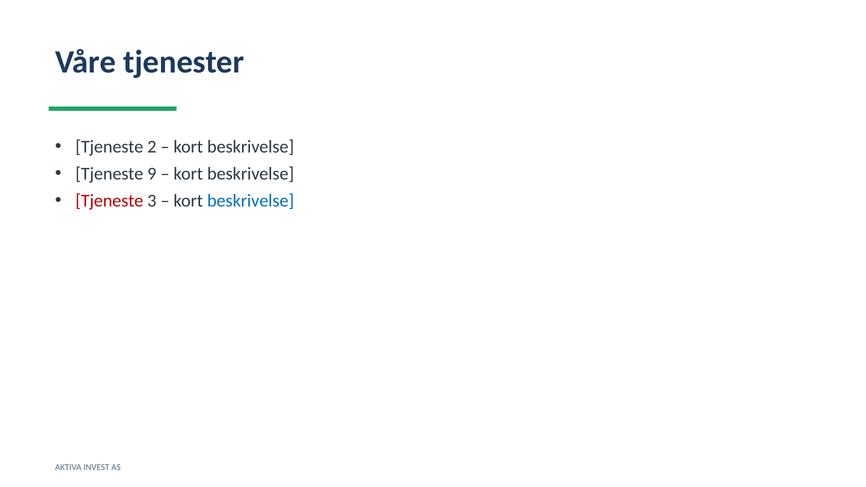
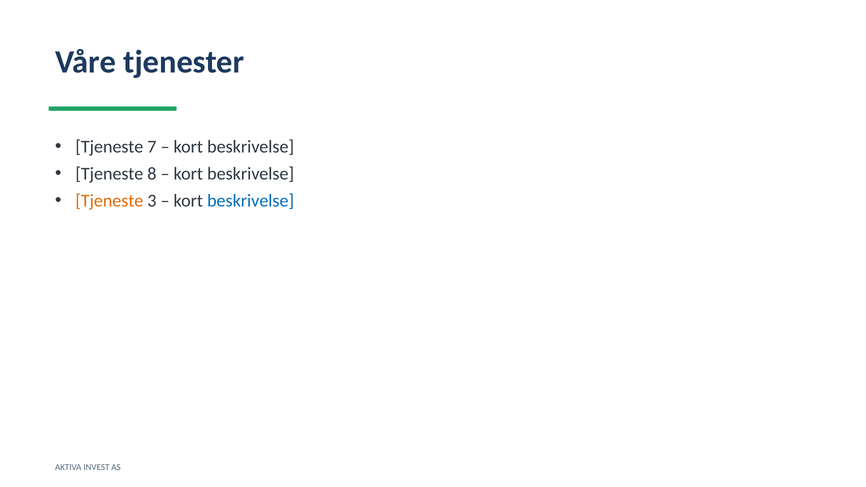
2: 2 -> 7
9: 9 -> 8
Tjeneste at (109, 201) colour: red -> orange
